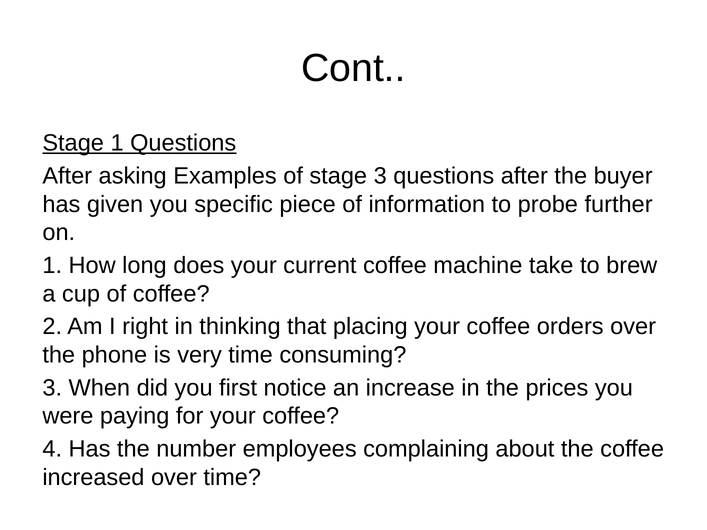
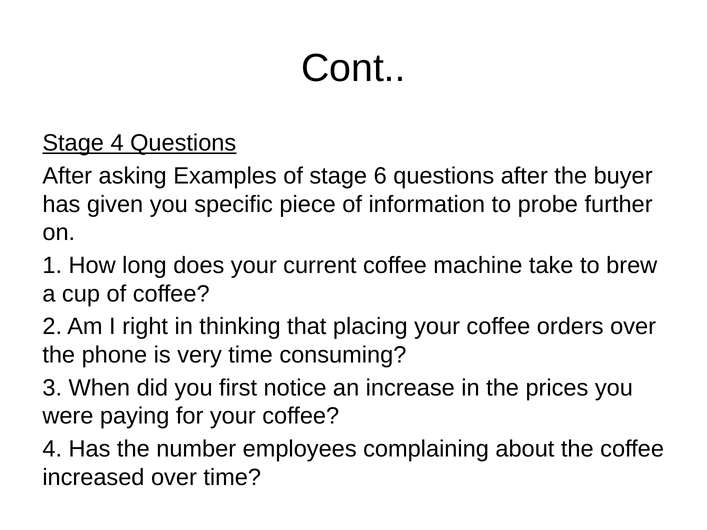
Stage 1: 1 -> 4
stage 3: 3 -> 6
